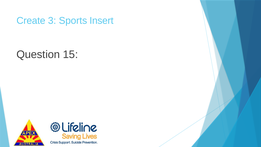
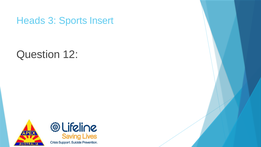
Create: Create -> Heads
15: 15 -> 12
